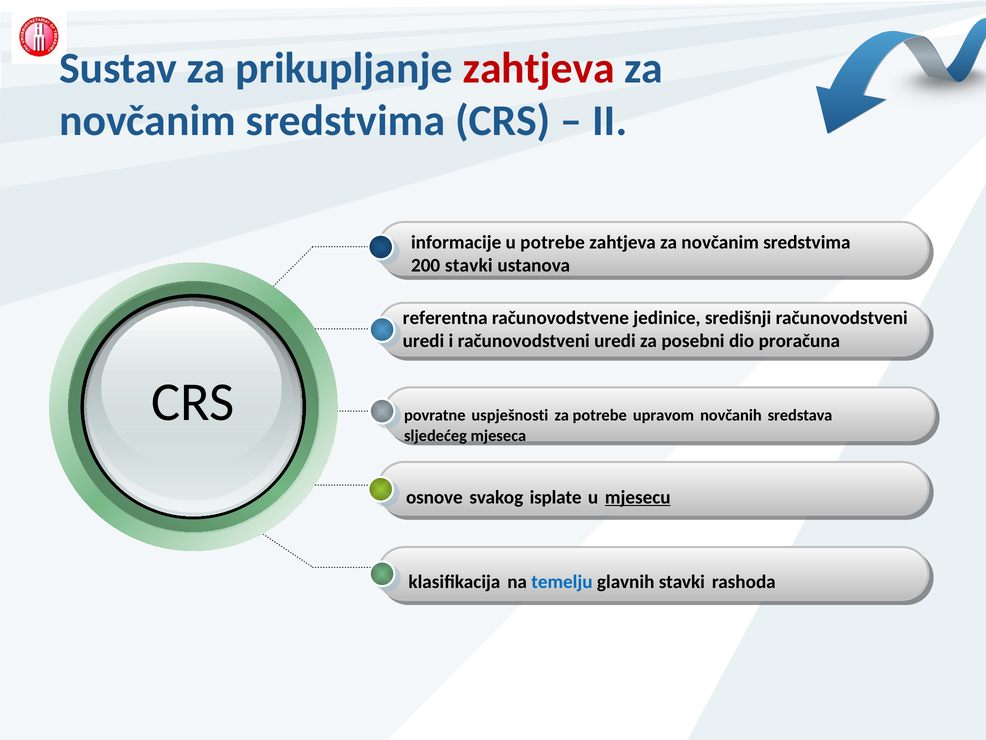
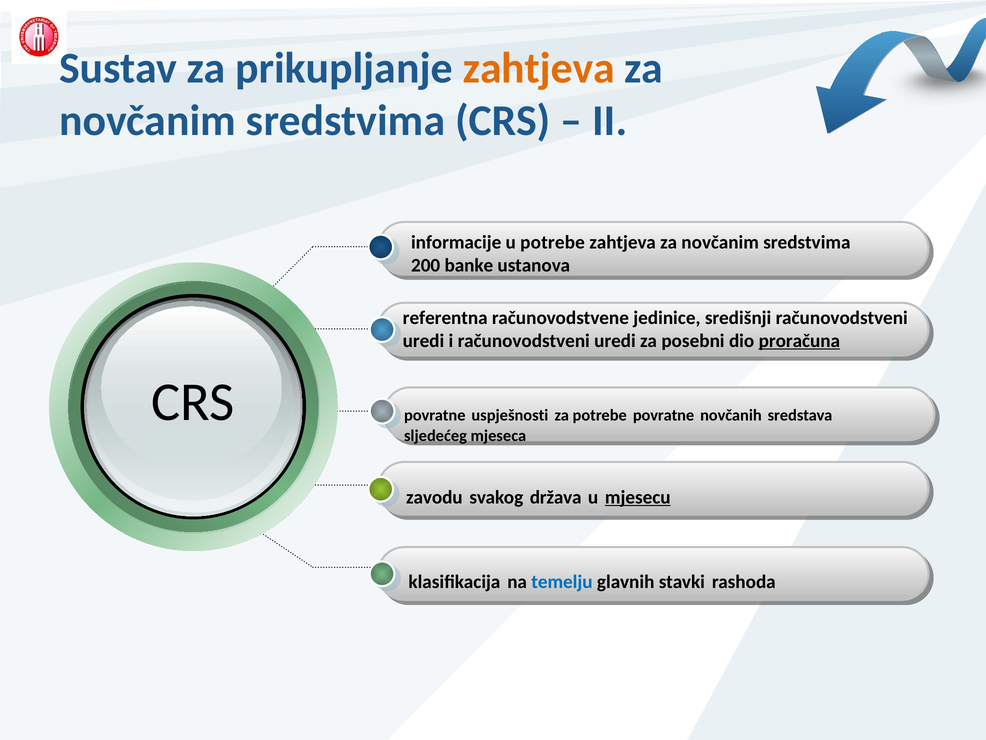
zahtjeva at (539, 68) colour: red -> orange
200 stavki: stavki -> banke
proračuna underline: none -> present
potrebe upravom: upravom -> povratne
osnove: osnove -> zavodu
isplate: isplate -> država
